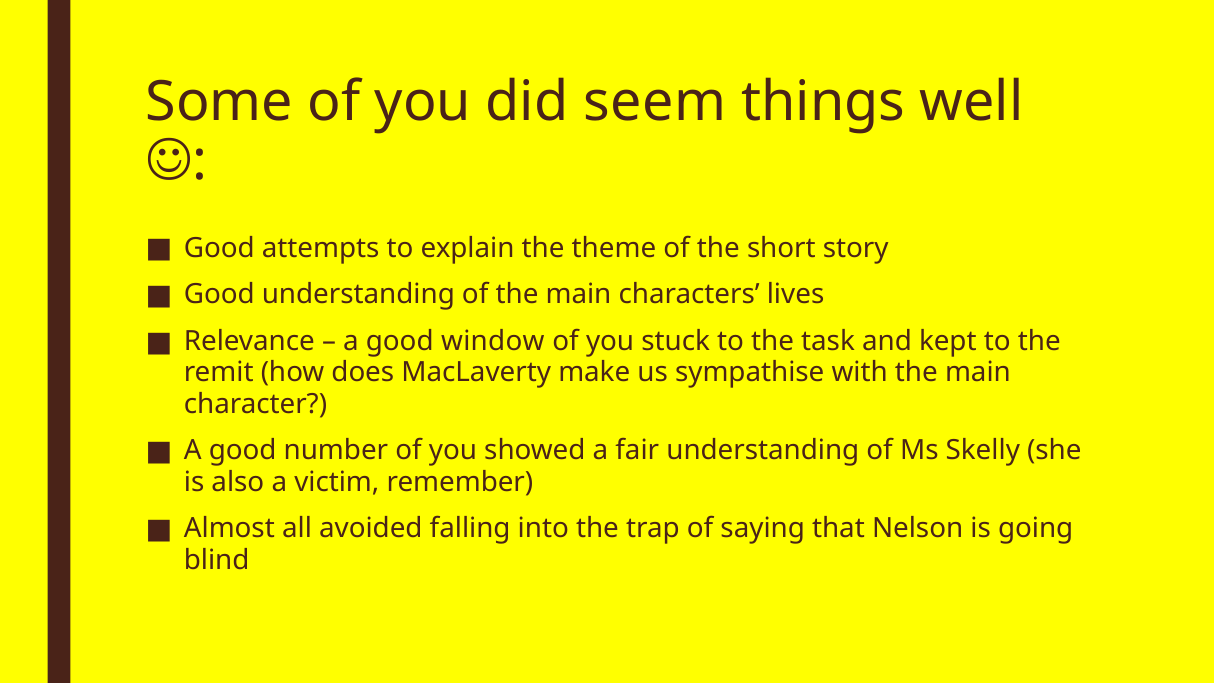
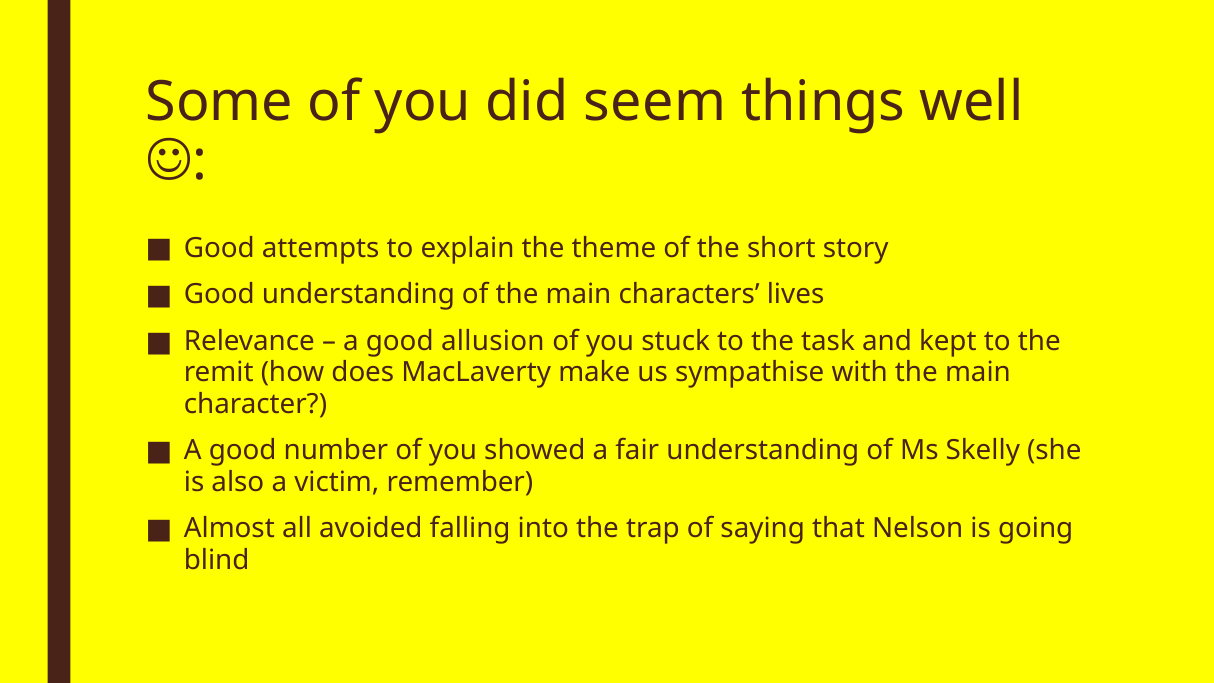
window: window -> allusion
